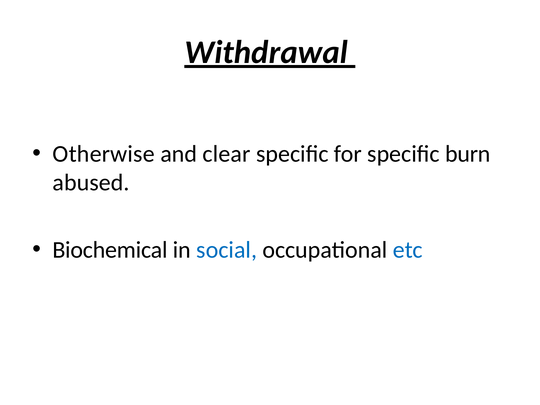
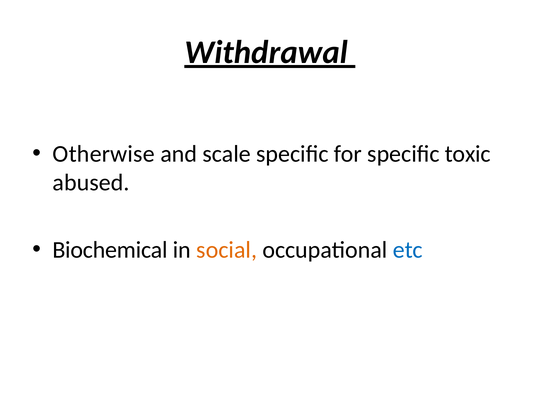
clear: clear -> scale
burn: burn -> toxic
social colour: blue -> orange
